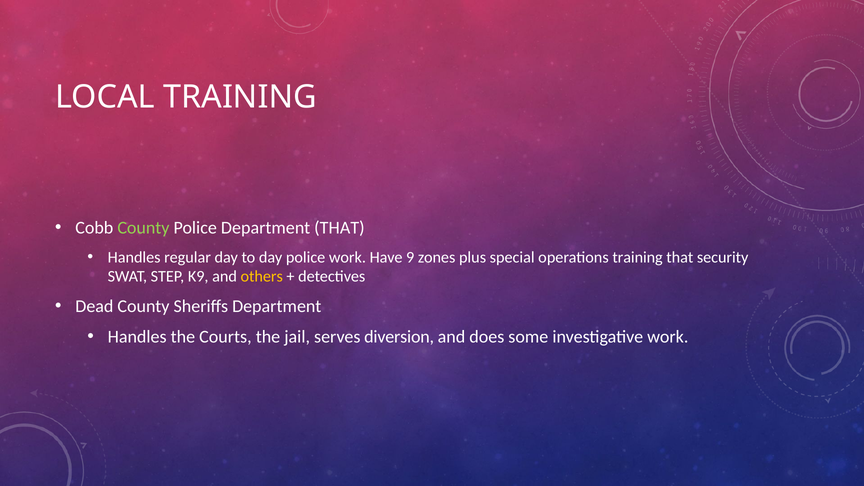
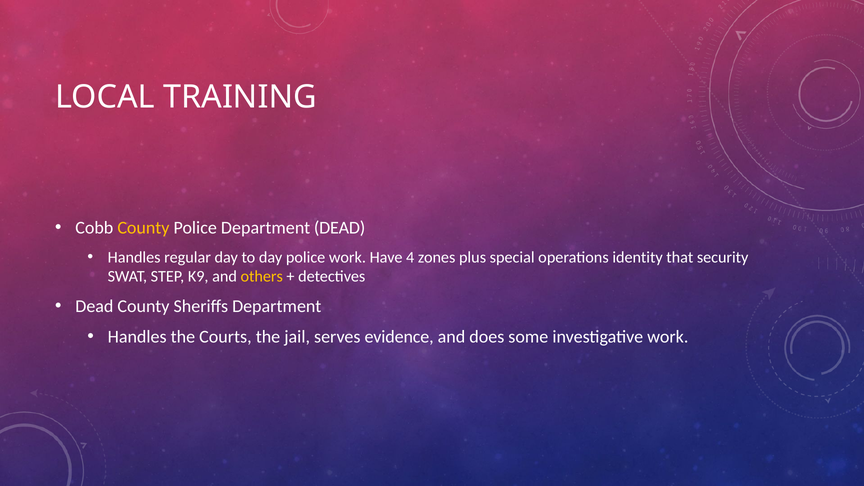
County at (143, 228) colour: light green -> yellow
Department THAT: THAT -> DEAD
9: 9 -> 4
operations training: training -> identity
diversion: diversion -> evidence
